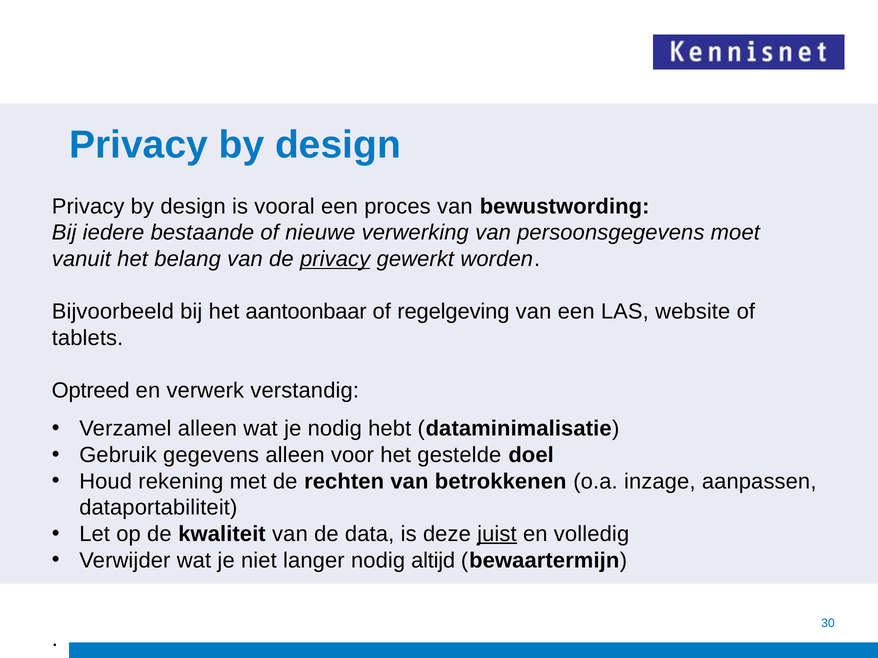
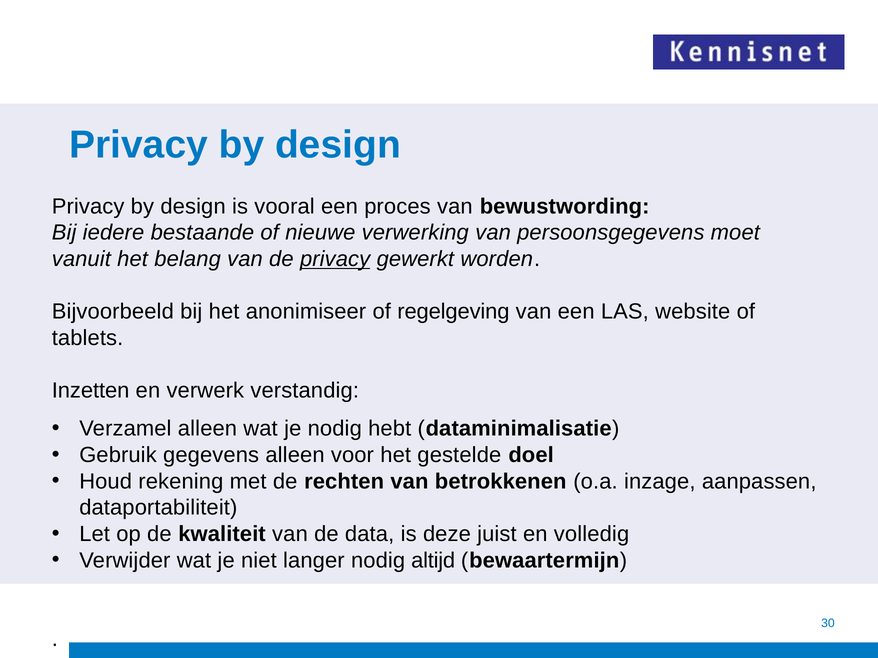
aantoonbaar: aantoonbaar -> anonimiseer
Optreed: Optreed -> Inzetten
juist underline: present -> none
